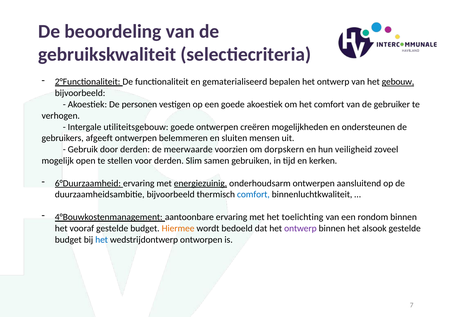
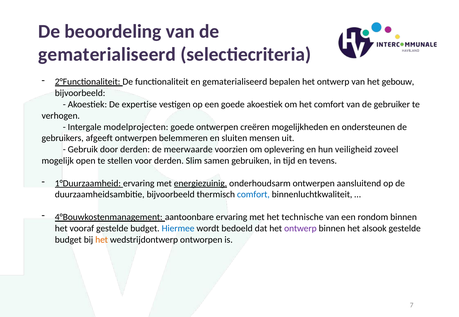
gebruikskwaliteit at (107, 55): gebruikskwaliteit -> gematerialiseerd
gebouw underline: present -> none
personen: personen -> expertise
utiliteitsgebouw: utiliteitsgebouw -> modelprojecten
dorpskern: dorpskern -> oplevering
kerken: kerken -> tevens
6°Duurzaamheid: 6°Duurzaamheid -> 1°Duurzaamheid
toelichting: toelichting -> technische
Hiermee colour: orange -> blue
het at (102, 240) colour: blue -> orange
